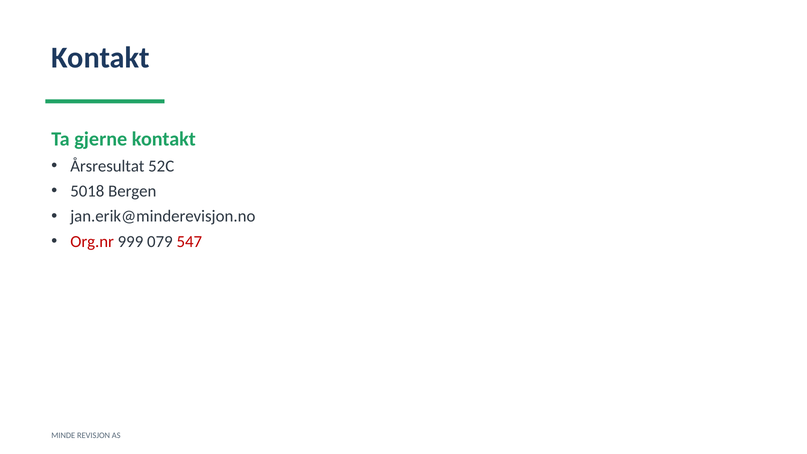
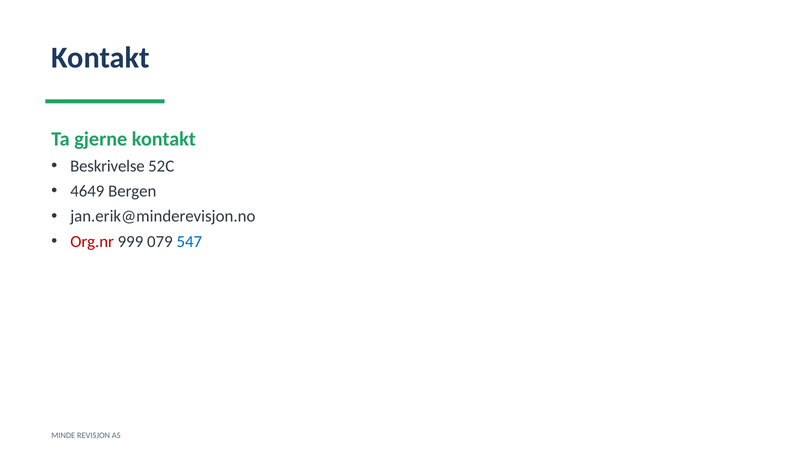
Årsresultat: Årsresultat -> Beskrivelse
5018: 5018 -> 4649
547 colour: red -> blue
